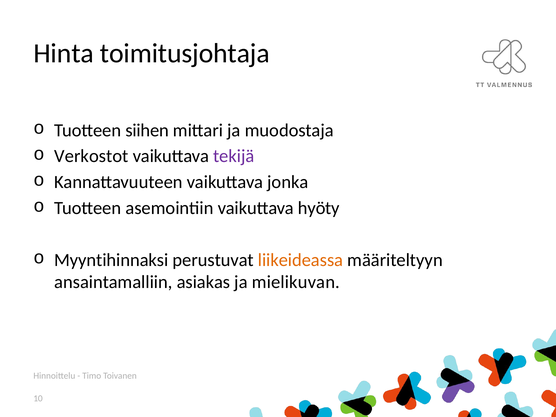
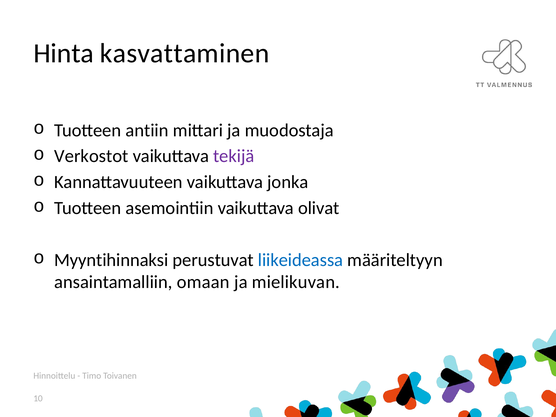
toimitusjohtaja: toimitusjohtaja -> kasvattaminen
siihen: siihen -> antiin
hyöty: hyöty -> olivat
liikeideassa colour: orange -> blue
asiakas: asiakas -> omaan
